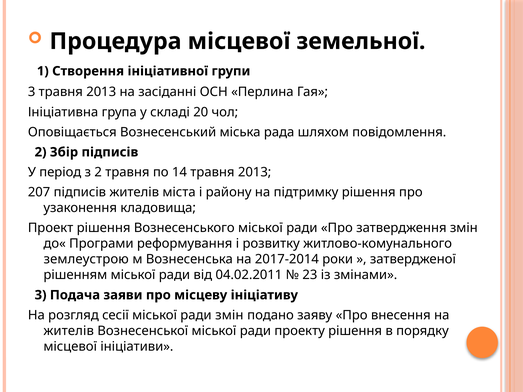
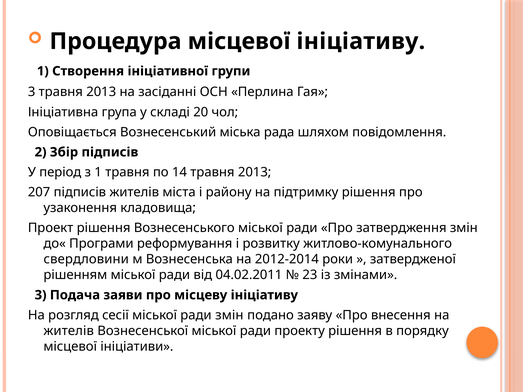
місцевої земельної: земельної -> ініціативу
з 2: 2 -> 1
землеустрою: землеустрою -> свердловини
2017-2014: 2017-2014 -> 2012-2014
